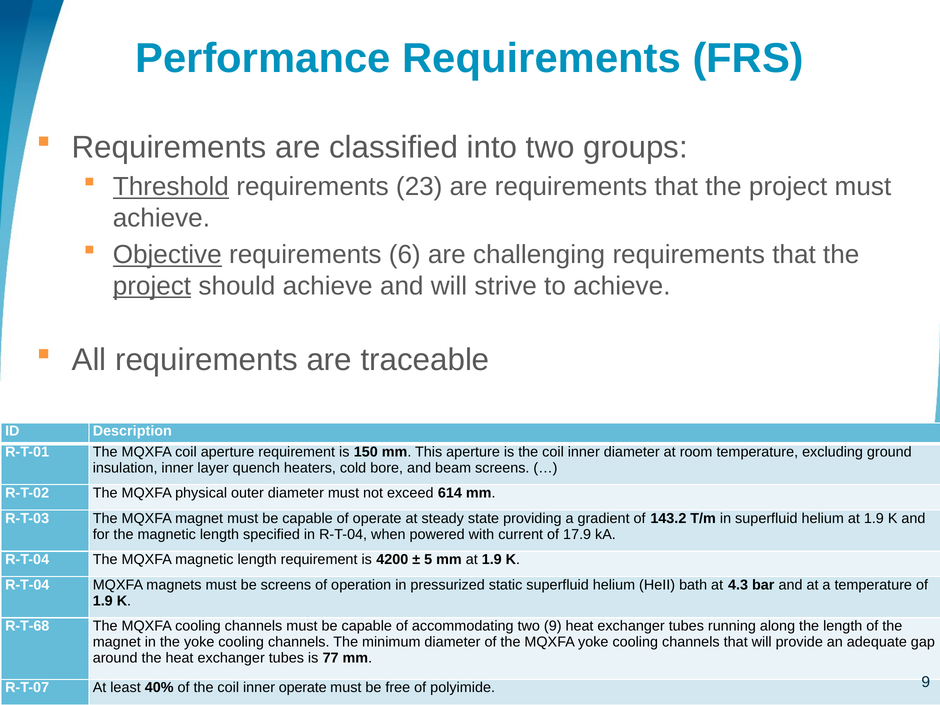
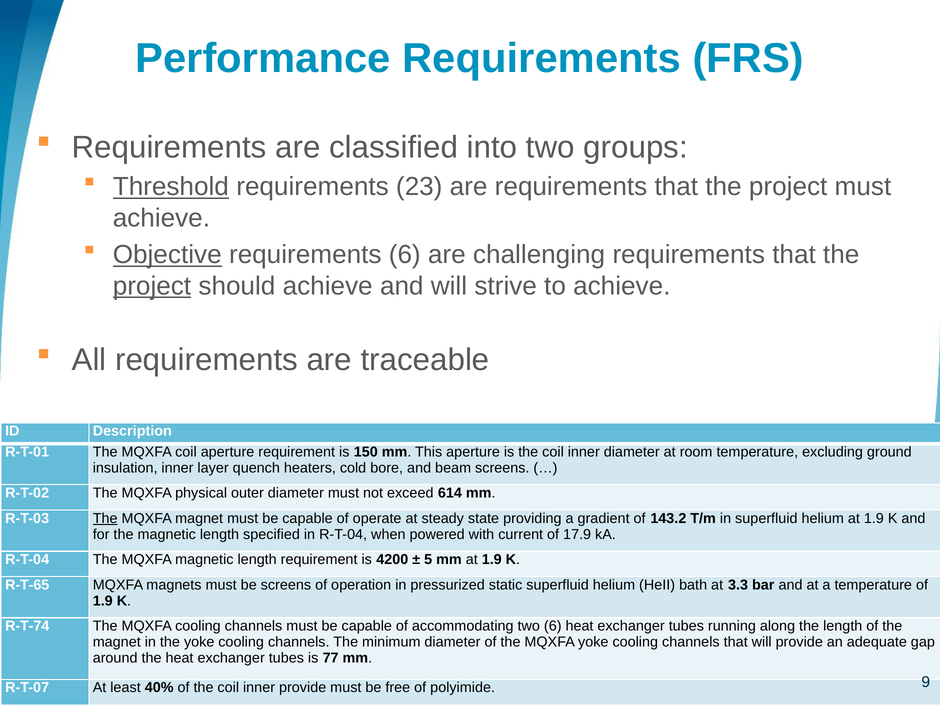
The at (105, 518) underline: none -> present
R-T-04 at (27, 585): R-T-04 -> R-T-65
4.3: 4.3 -> 3.3
R-T-68: R-T-68 -> R-T-74
two 9: 9 -> 6
inner operate: operate -> provide
